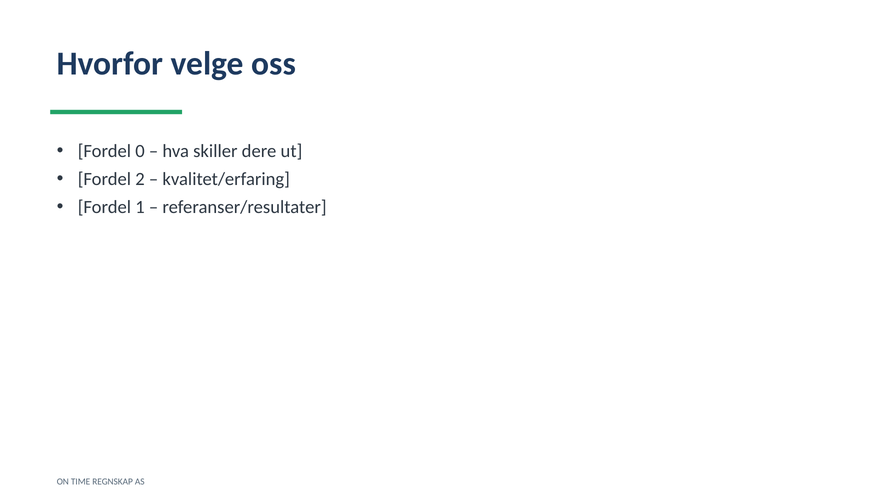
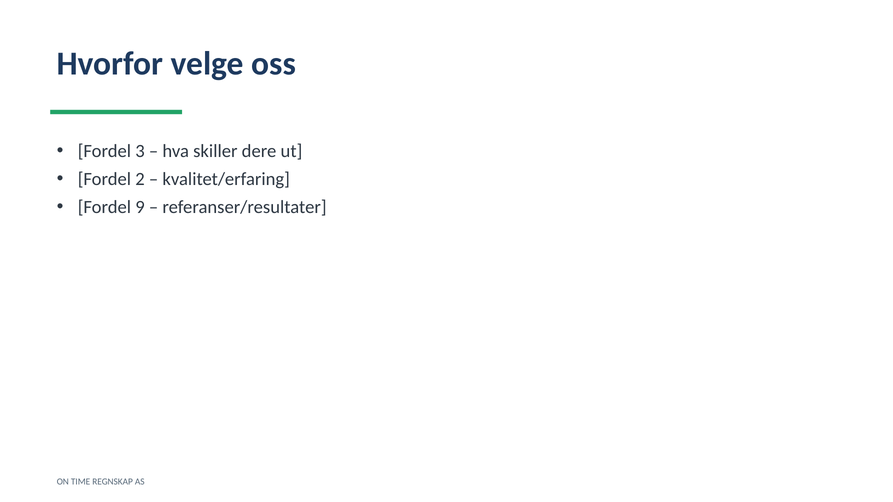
0: 0 -> 3
1: 1 -> 9
